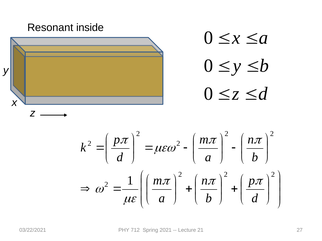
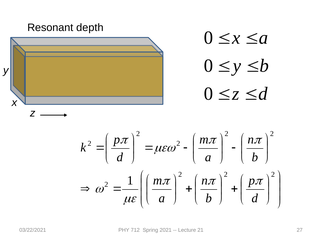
inside: inside -> depth
